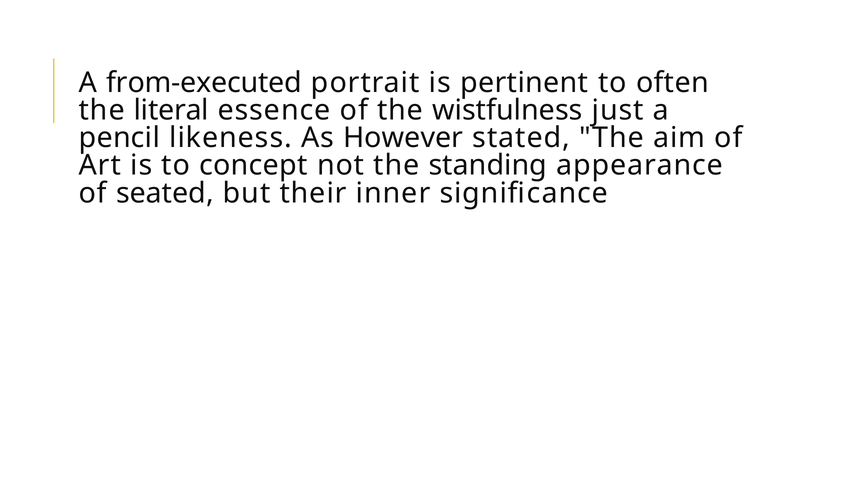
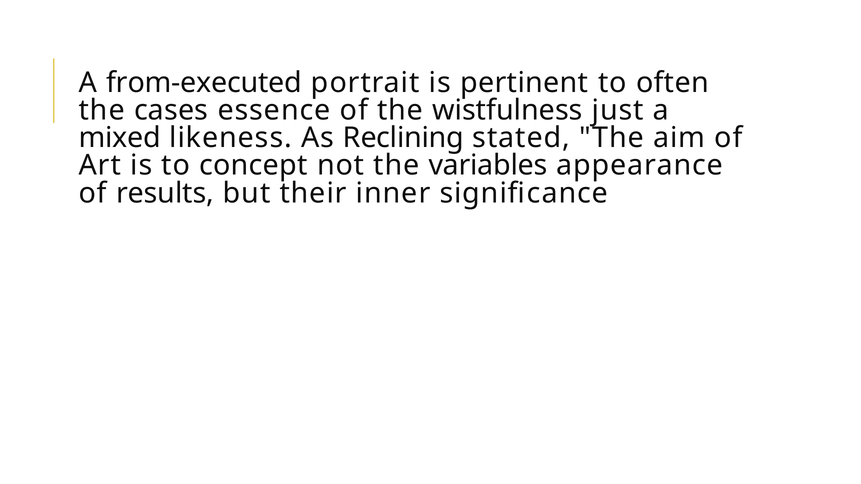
literal: literal -> cases
pencil: pencil -> mixed
However: However -> Reclining
standing: standing -> variables
seated: seated -> results
